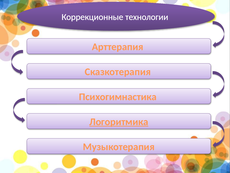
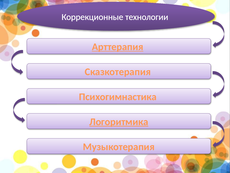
Арттерапия underline: none -> present
